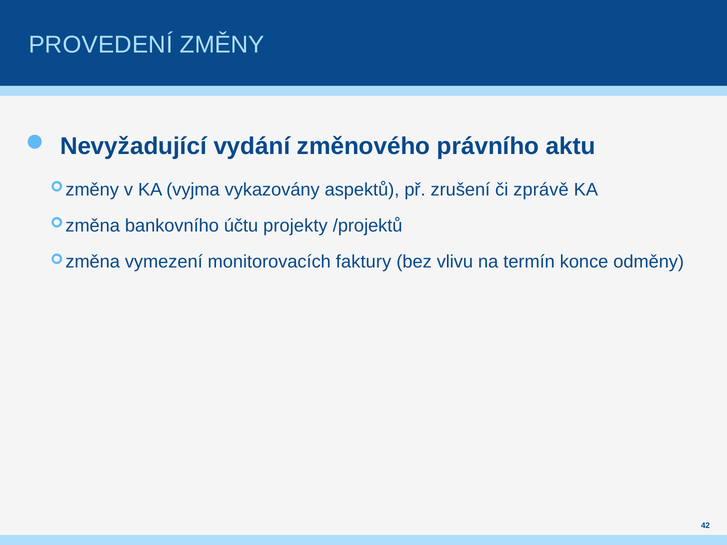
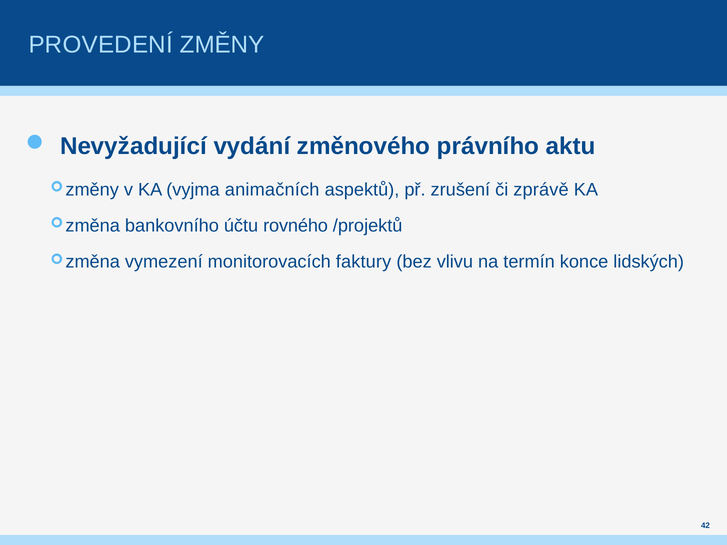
vykazovány: vykazovány -> animačních
projekty: projekty -> rovného
odměny: odměny -> lidských
